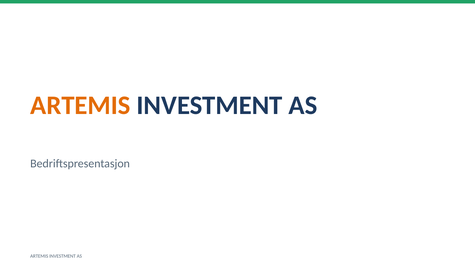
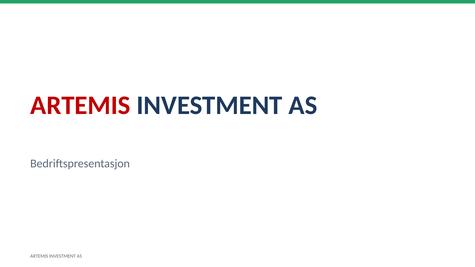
ARTEMIS at (80, 105) colour: orange -> red
